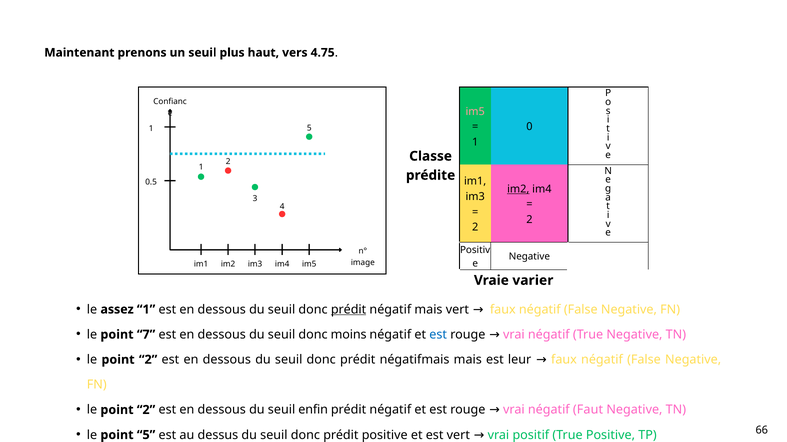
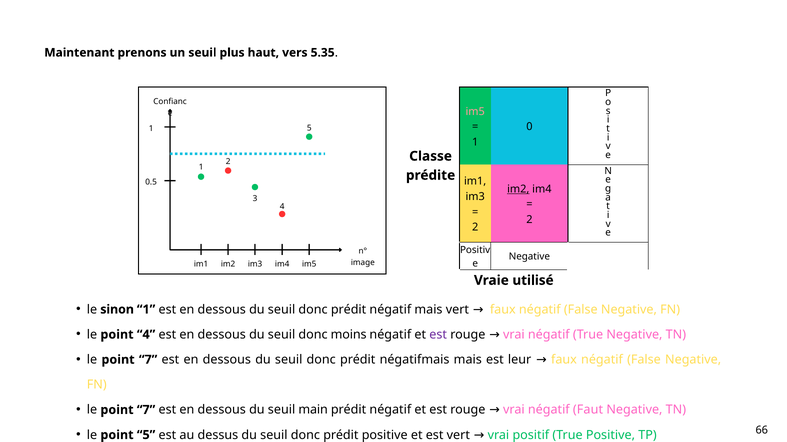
4.75: 4.75 -> 5.35
varier: varier -> utilisé
assez: assez -> sinon
prédit at (349, 310) underline: present -> none
point 7: 7 -> 4
est at (438, 335) colour: blue -> purple
2 at (148, 360): 2 -> 7
2 at (146, 410): 2 -> 7
enfin: enfin -> main
